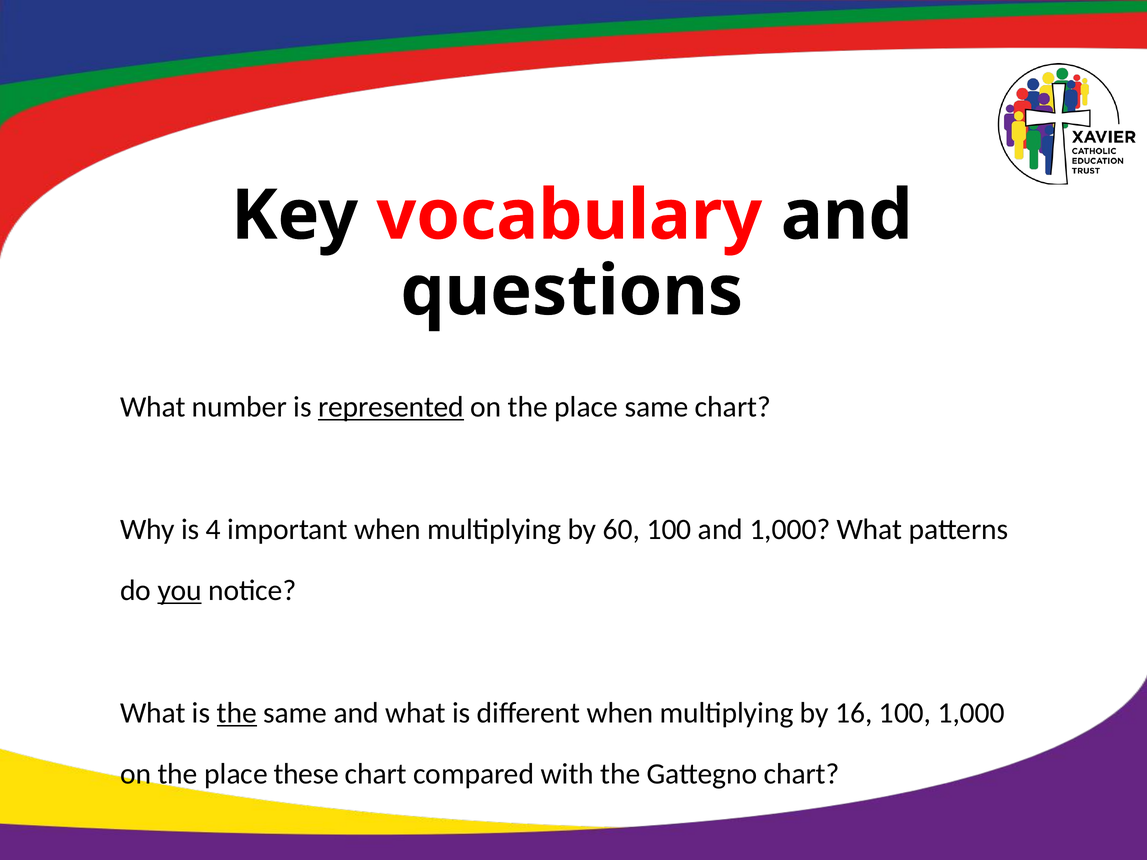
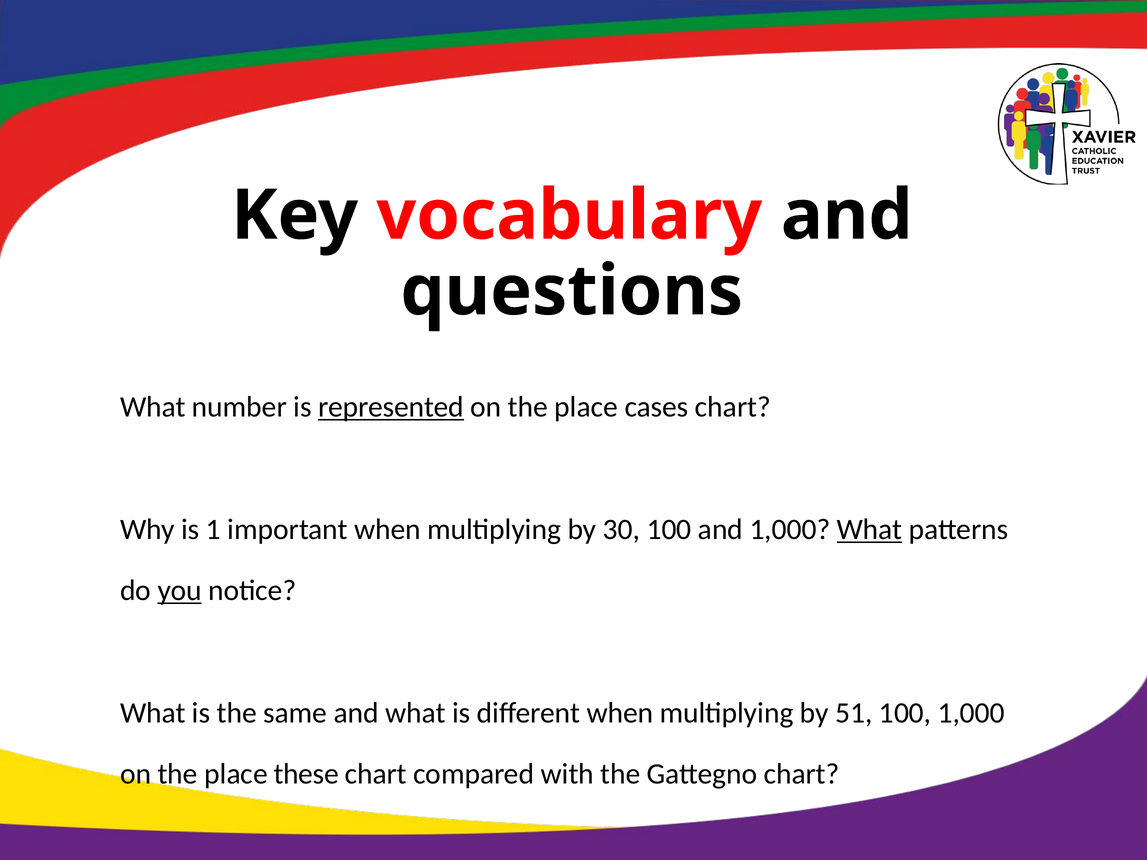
place same: same -> cases
4: 4 -> 1
60: 60 -> 30
What at (870, 530) underline: none -> present
the at (237, 713) underline: present -> none
16: 16 -> 51
